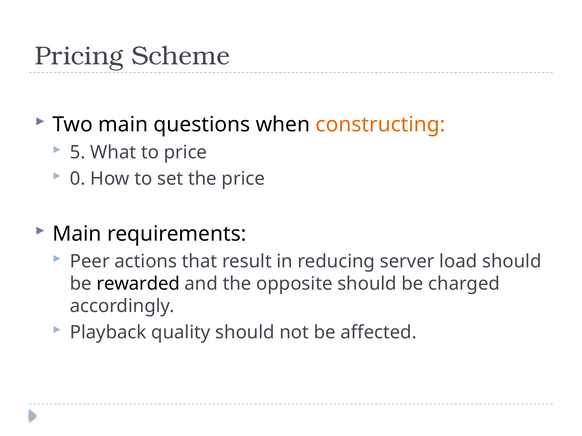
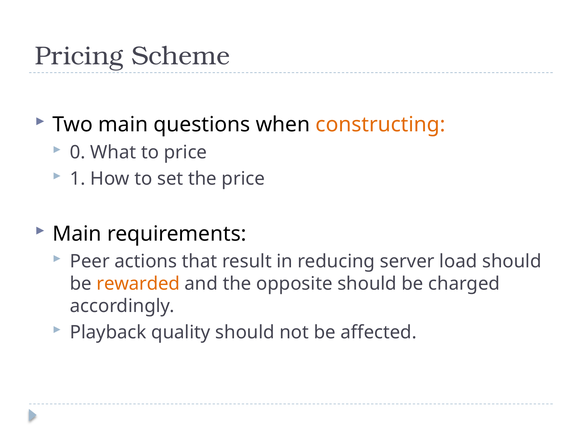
5: 5 -> 0
0: 0 -> 1
rewarded colour: black -> orange
